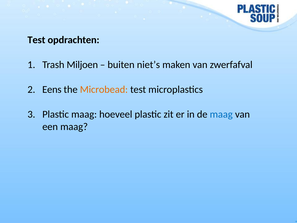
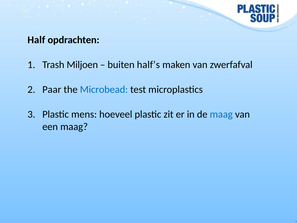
Test at (36, 40): Test -> Half
niet’s: niet’s -> half’s
Eens: Eens -> Paar
Microbead colour: orange -> blue
Plastic maag: maag -> mens
